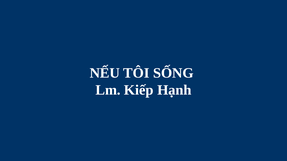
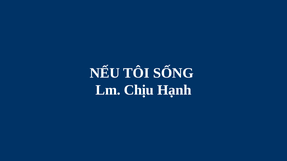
Kiếp: Kiếp -> Chịu
